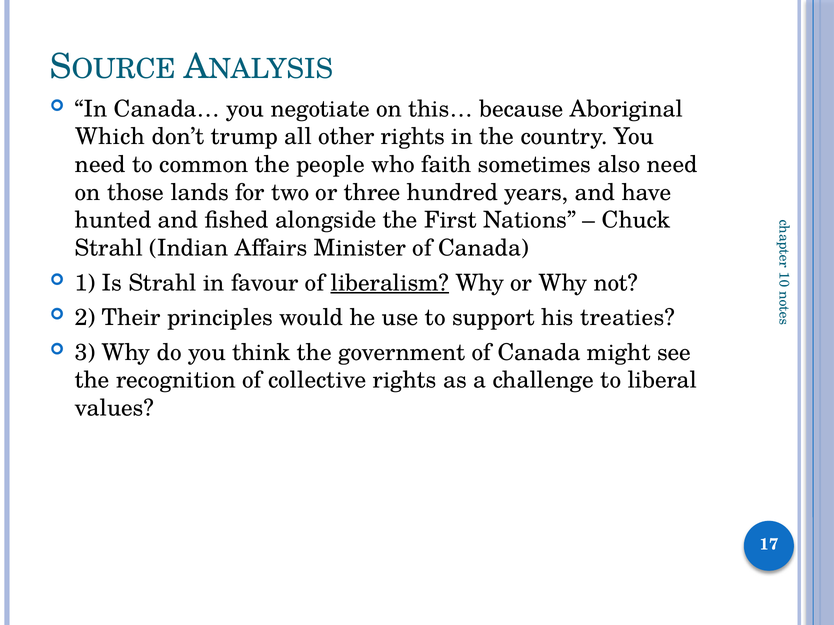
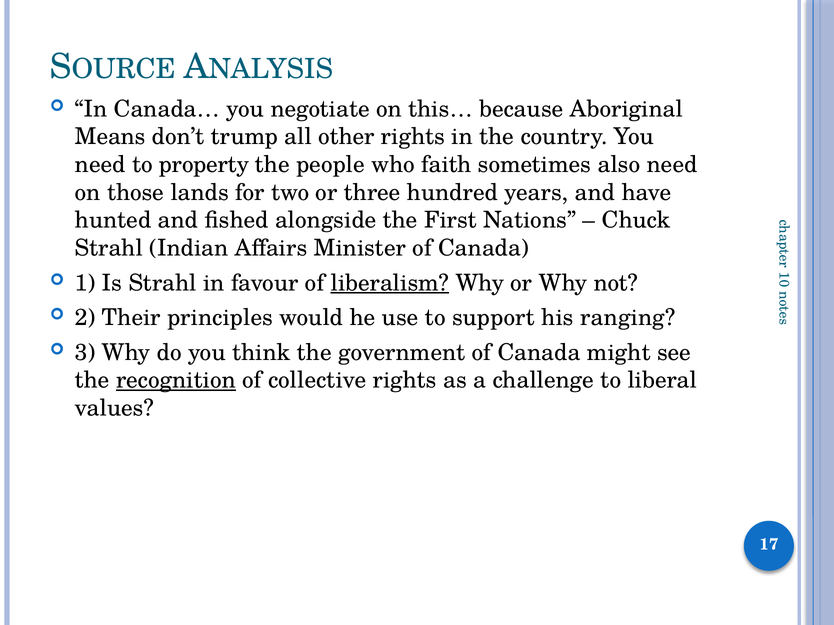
Which: Which -> Means
common: common -> property
treaties: treaties -> ranging
recognition underline: none -> present
